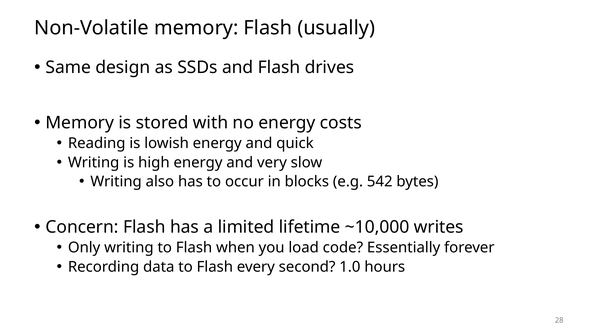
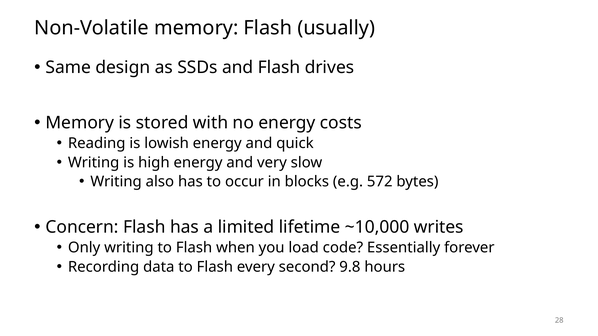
542: 542 -> 572
1.0: 1.0 -> 9.8
